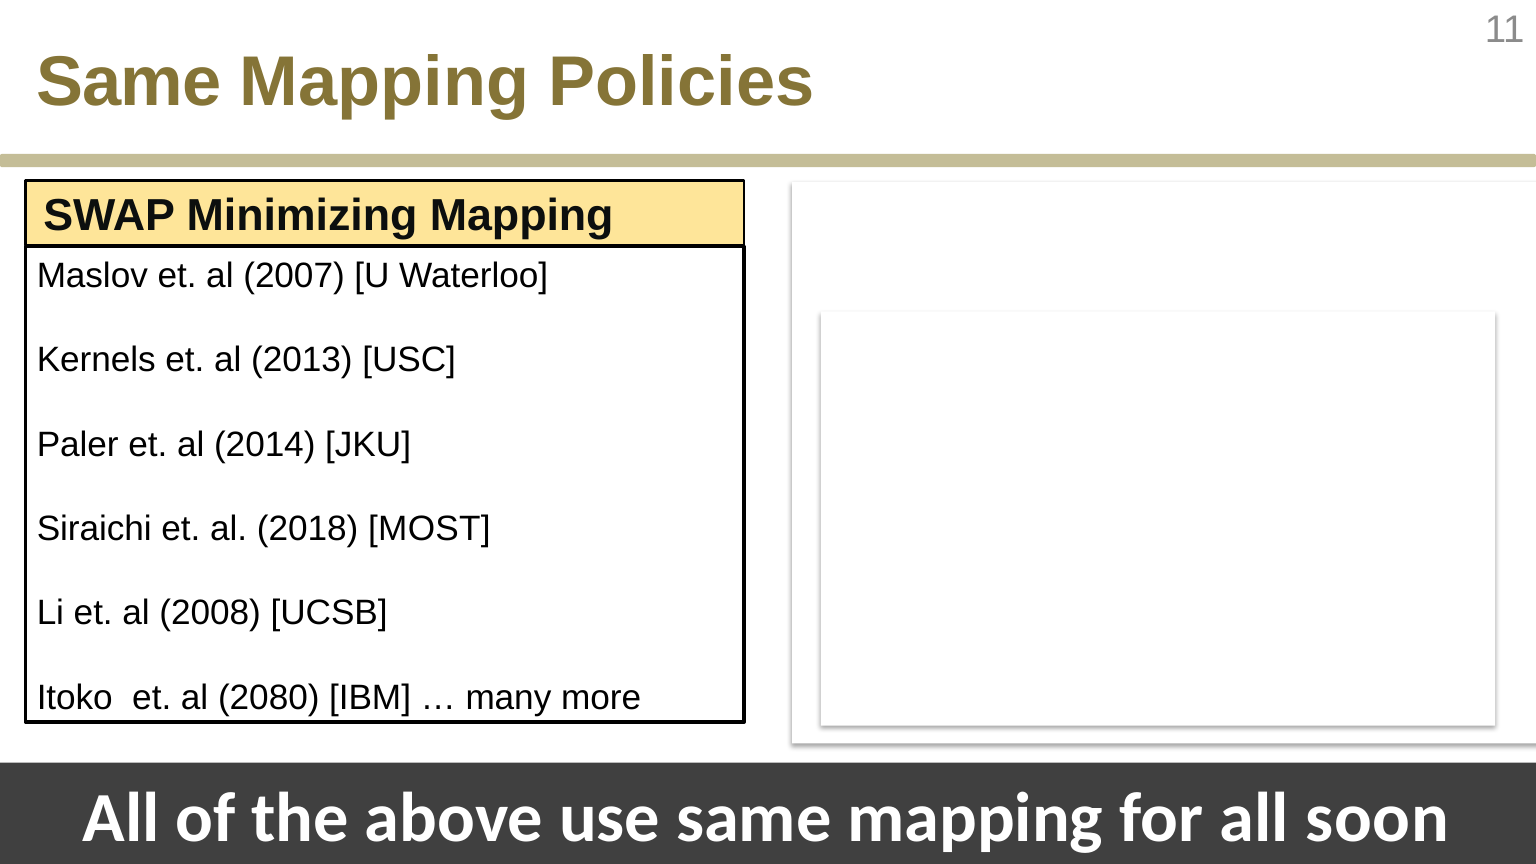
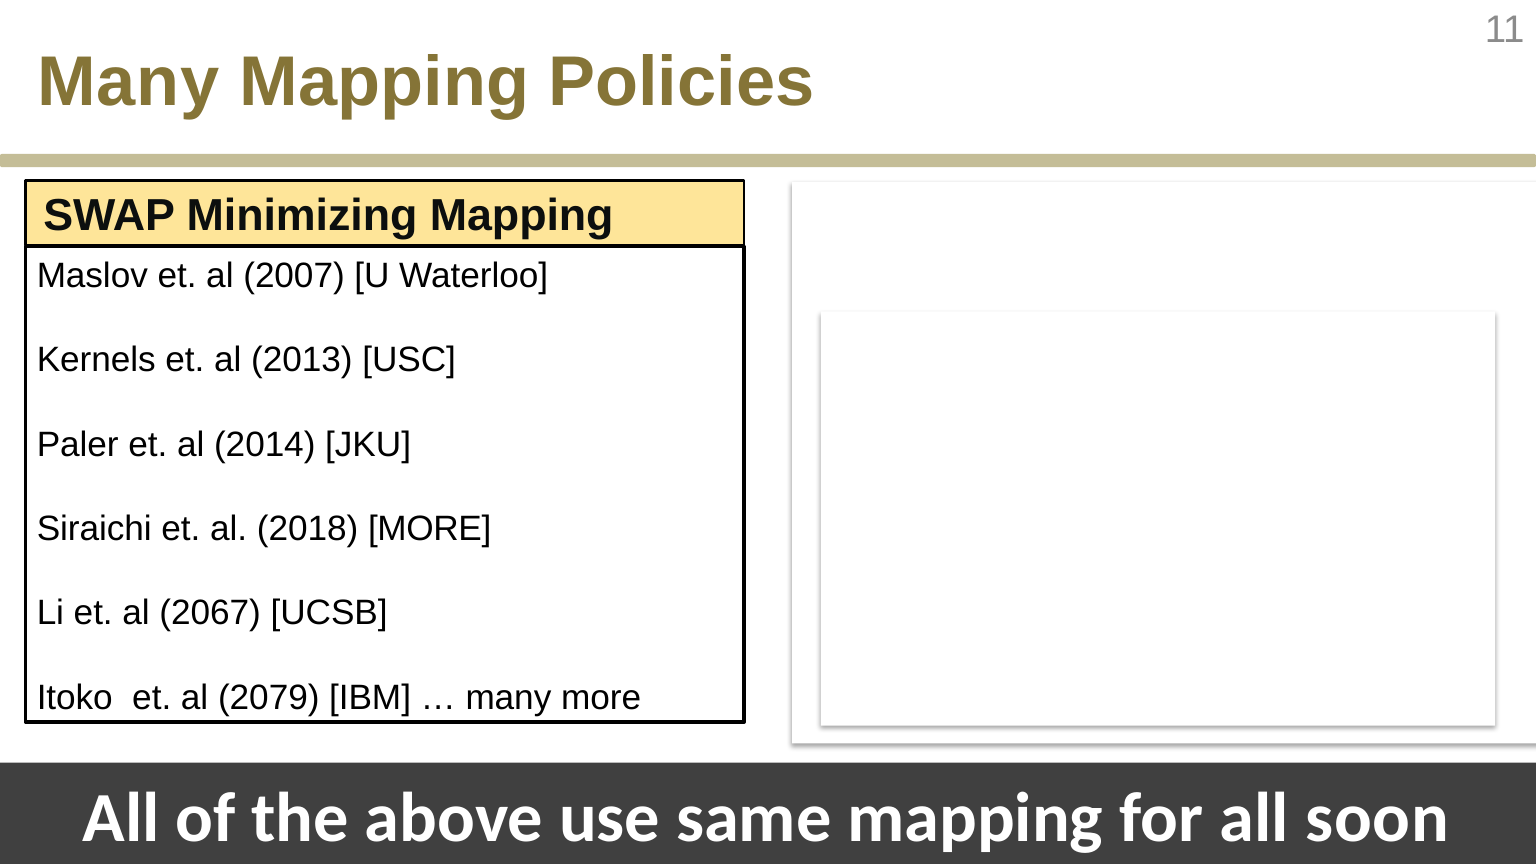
Same at (129, 82): Same -> Many
2018 MOST: MOST -> MORE
2008: 2008 -> 2067
2080: 2080 -> 2079
